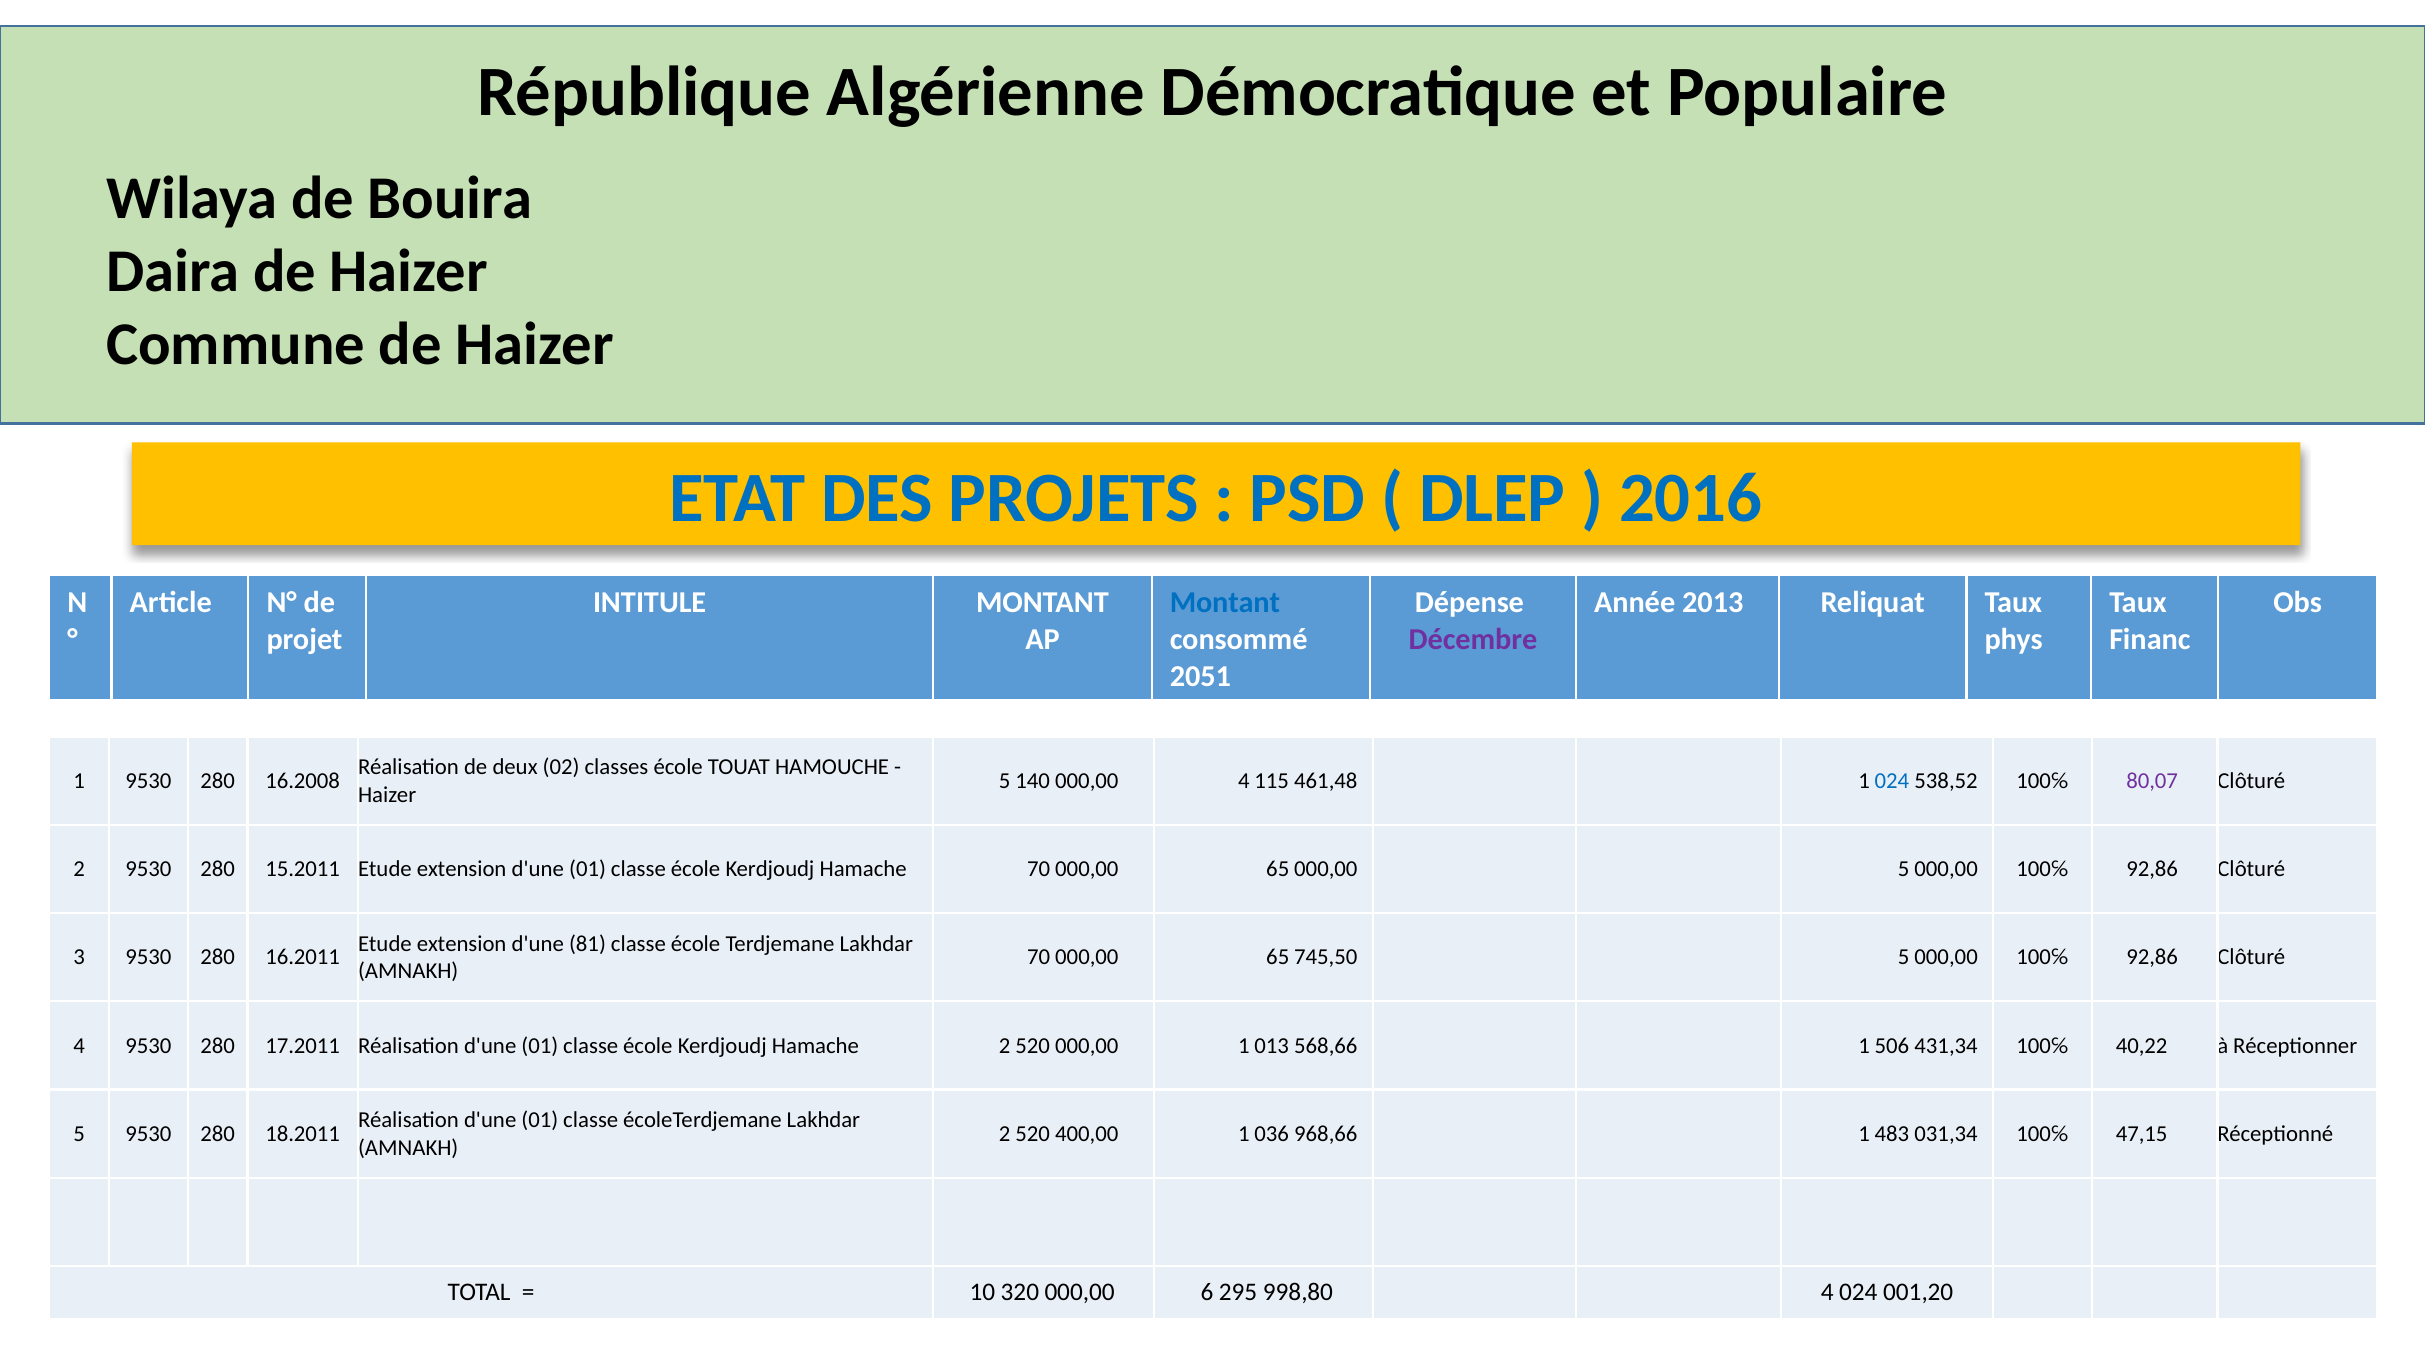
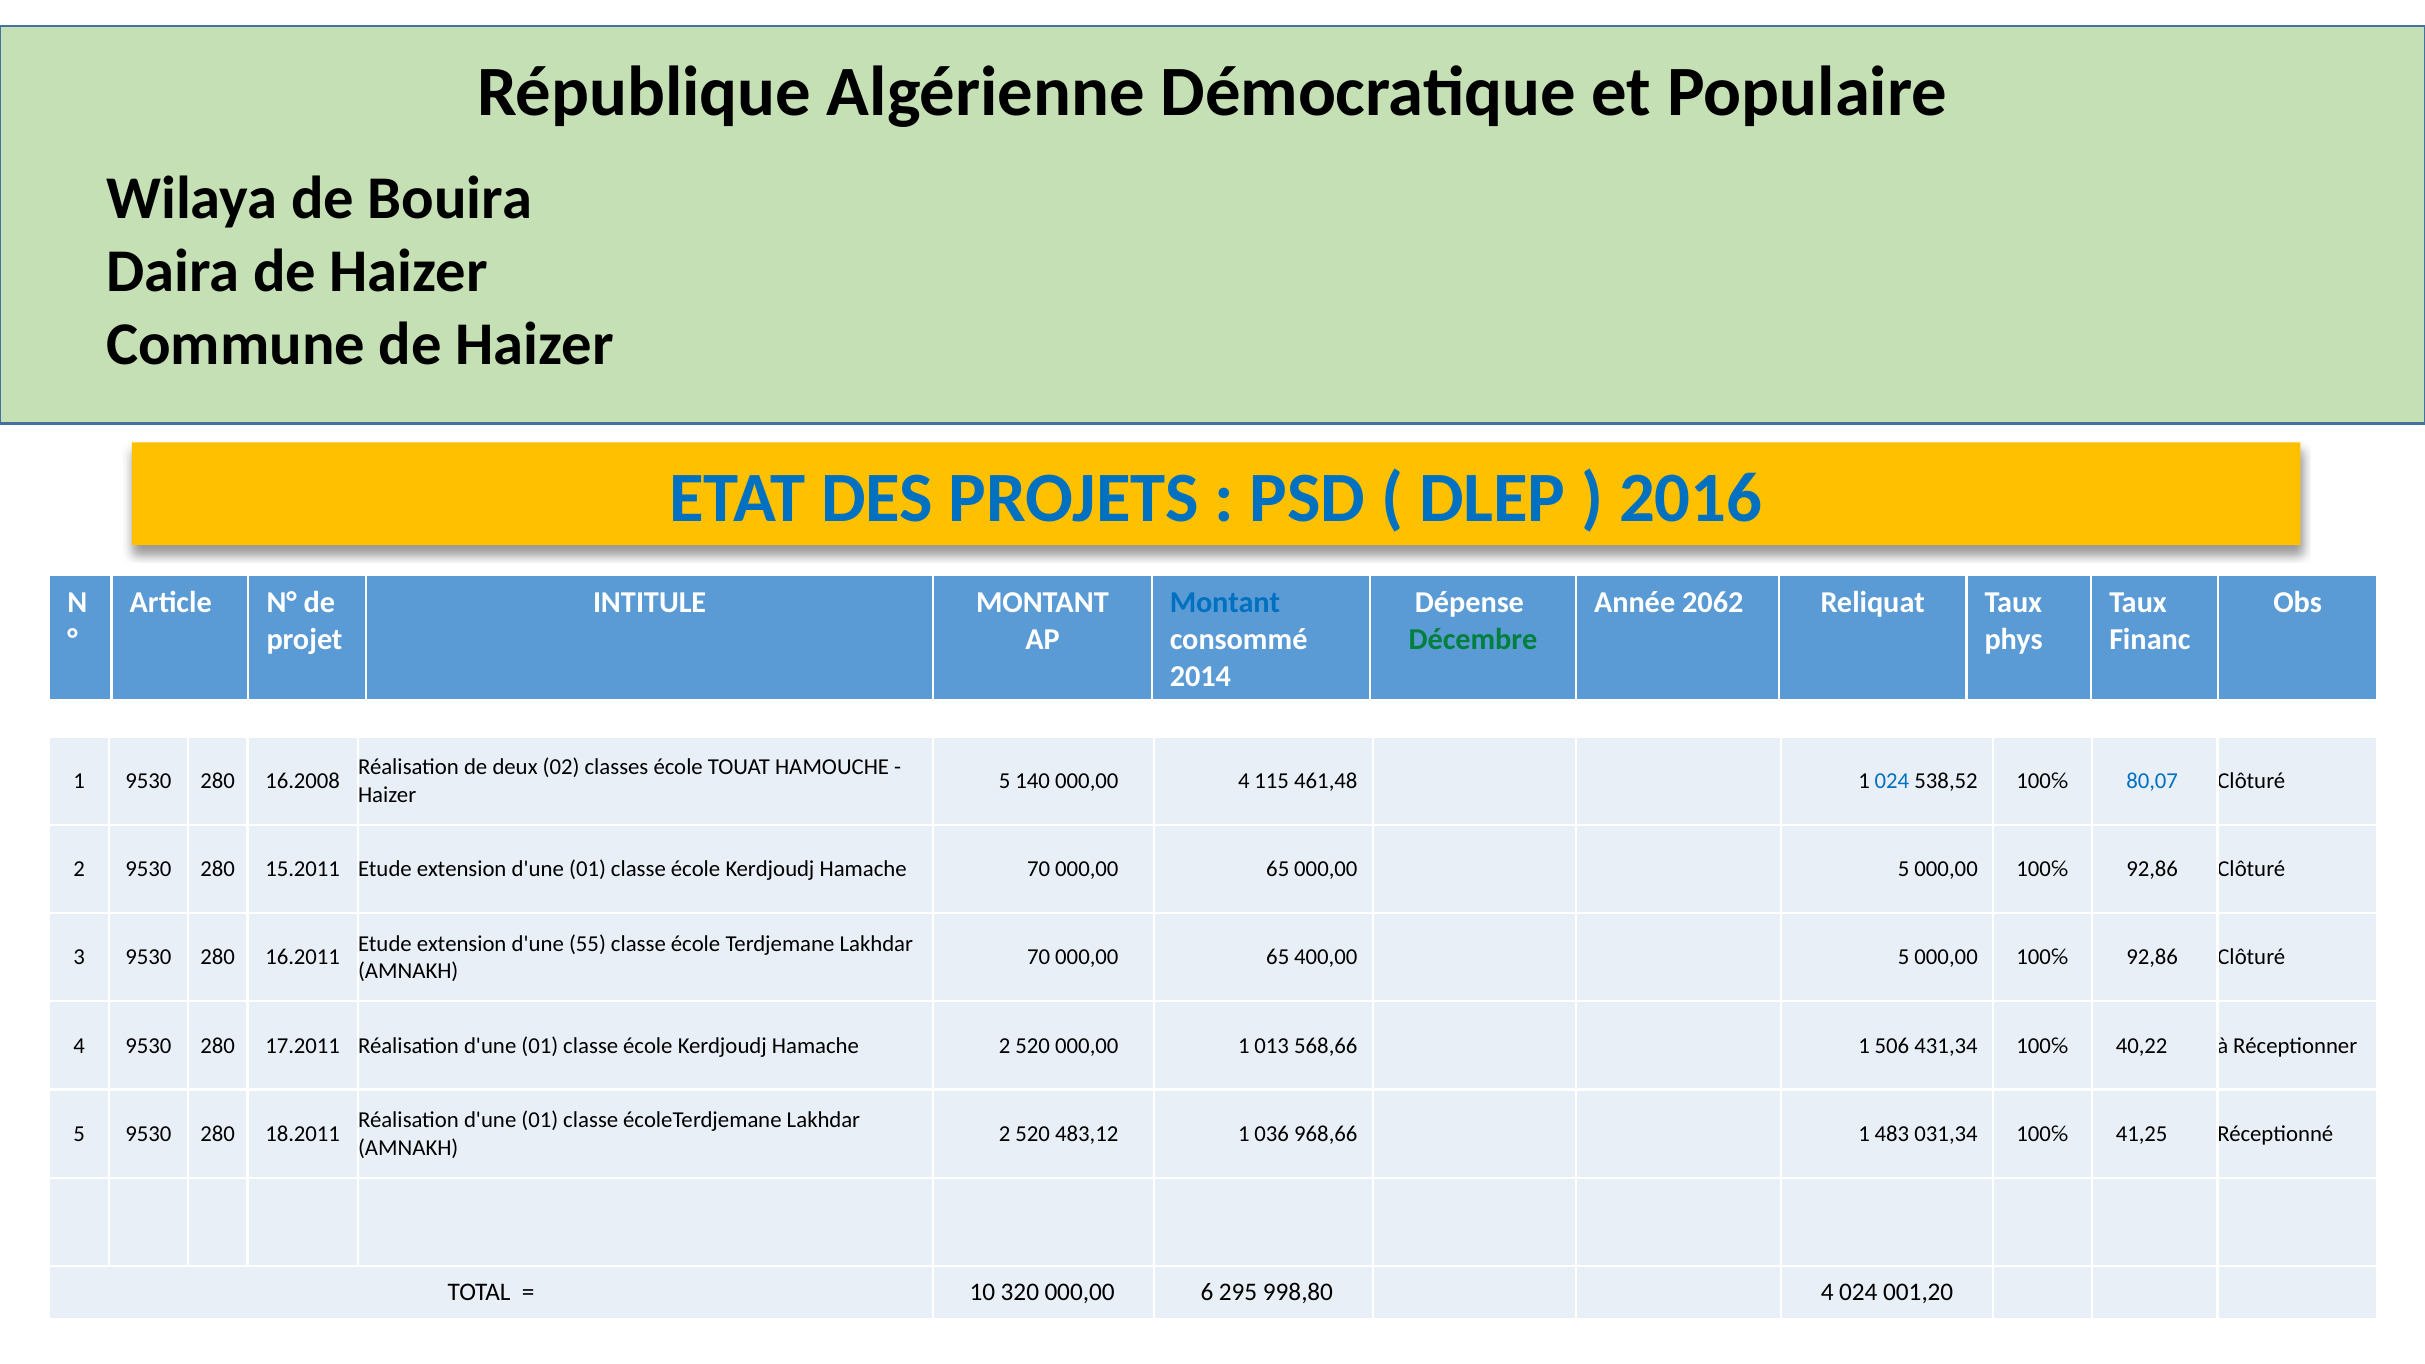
2013: 2013 -> 2062
Décembre colour: purple -> green
2051: 2051 -> 2014
80,07 colour: purple -> blue
81: 81 -> 55
745,50: 745,50 -> 400,00
400,00: 400,00 -> 483,12
47,15: 47,15 -> 41,25
